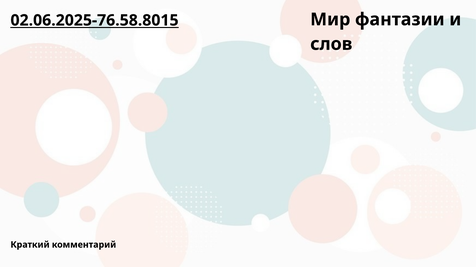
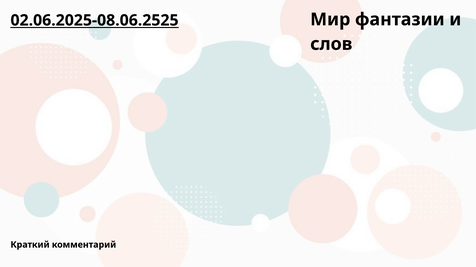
02.06.2025-76.58.8015: 02.06.2025-76.58.8015 -> 02.06.2025-08.06.2525
